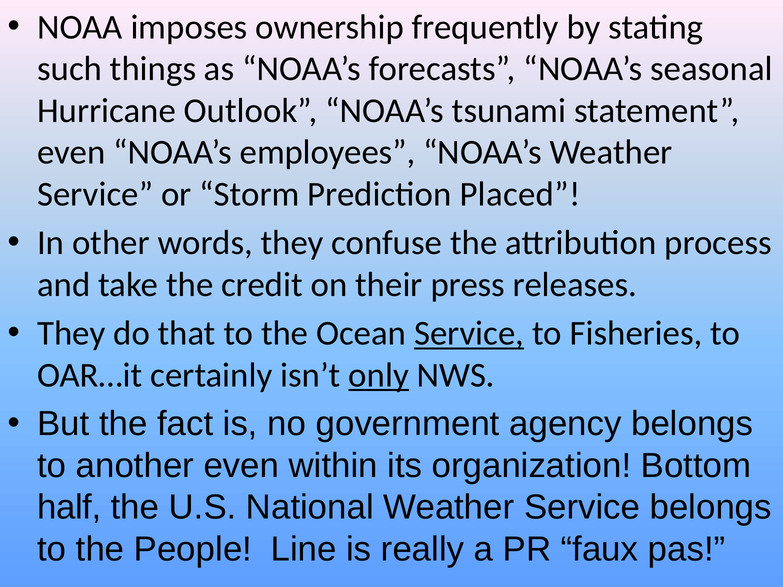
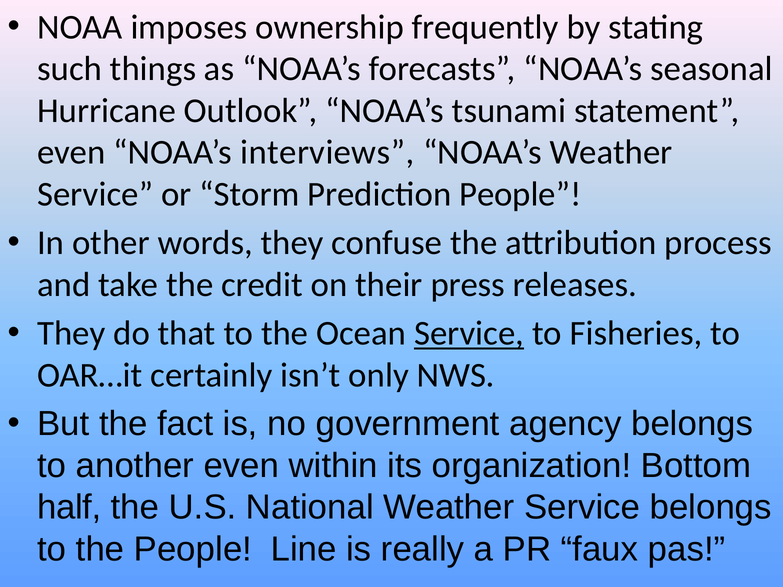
employees: employees -> interviews
Prediction Placed: Placed -> People
only underline: present -> none
